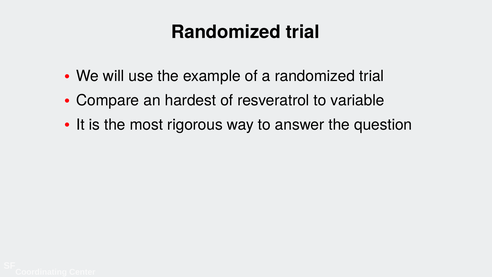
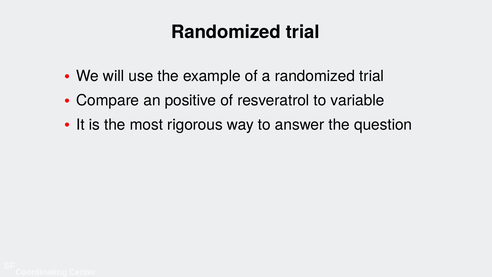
hardest: hardest -> positive
